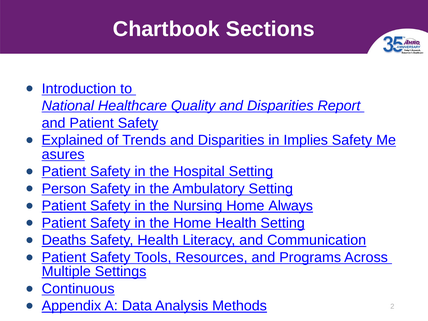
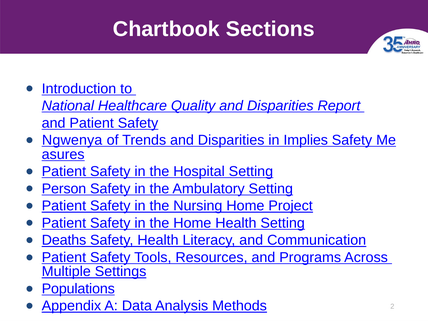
Explained: Explained -> Ngwenya
Always: Always -> Project
Continuous: Continuous -> Populations
